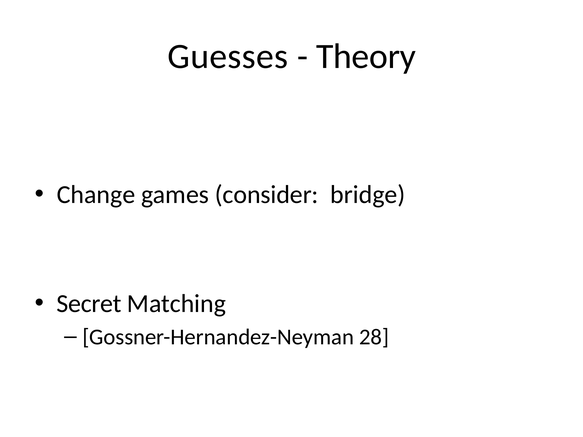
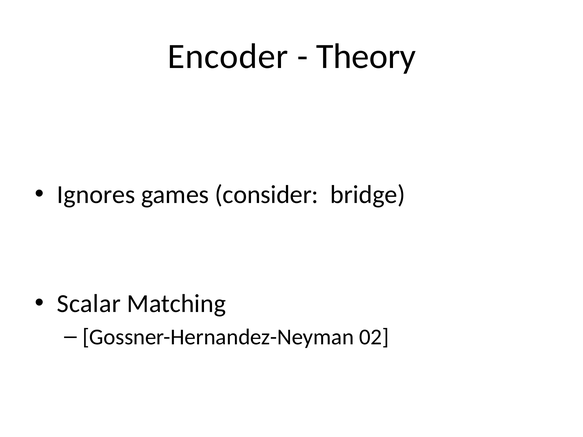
Guesses: Guesses -> Encoder
Change: Change -> Ignores
Secret: Secret -> Scalar
28: 28 -> 02
